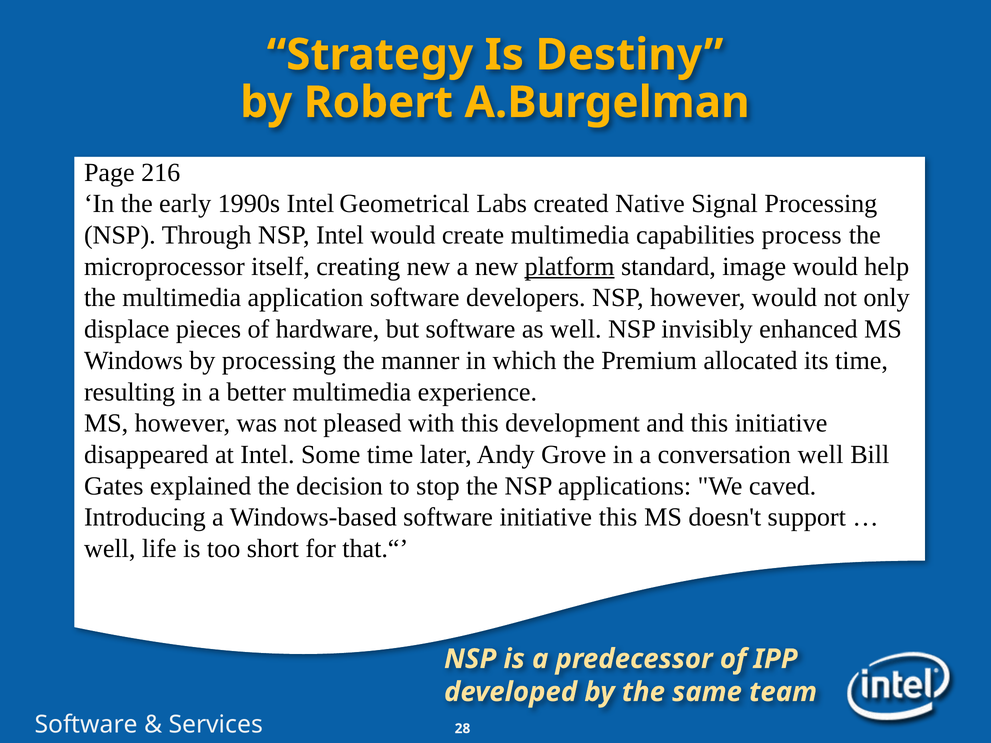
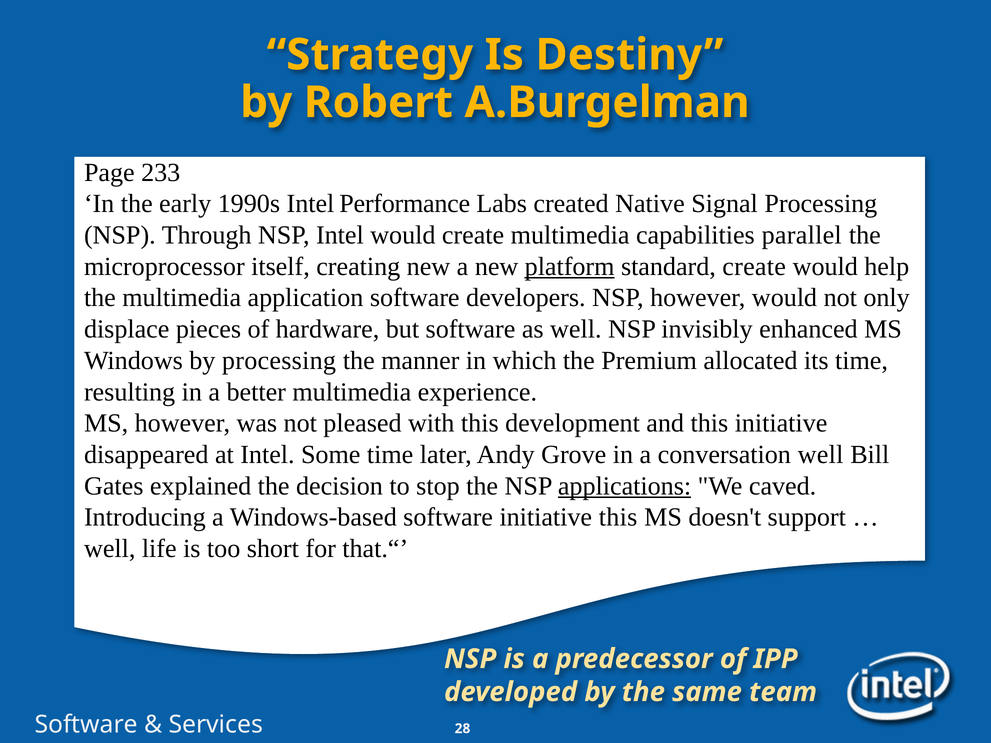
216: 216 -> 233
Geometrical: Geometrical -> Performance
process: process -> parallel
standard image: image -> create
applications underline: none -> present
